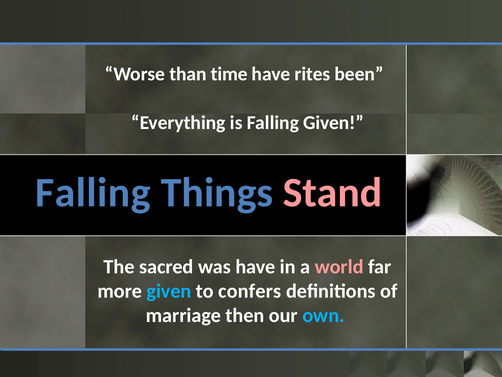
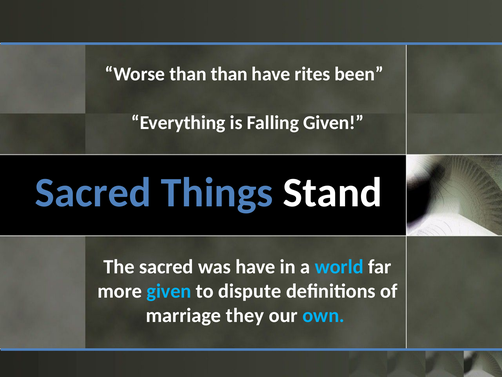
than time: time -> than
Falling at (93, 192): Falling -> Sacred
Stand colour: pink -> white
world colour: pink -> light blue
confers: confers -> dispute
then: then -> they
